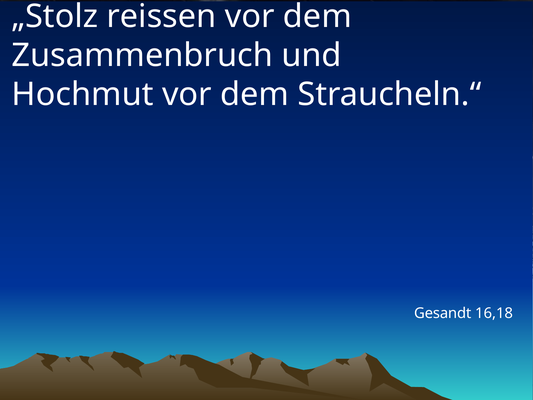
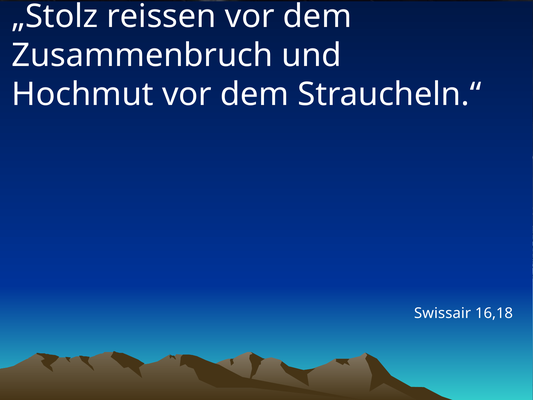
Gesandt: Gesandt -> Swissair
